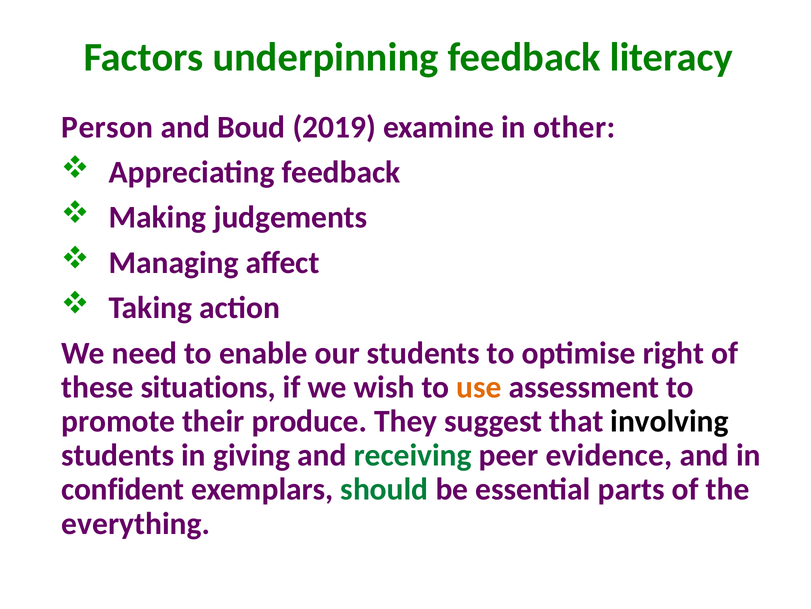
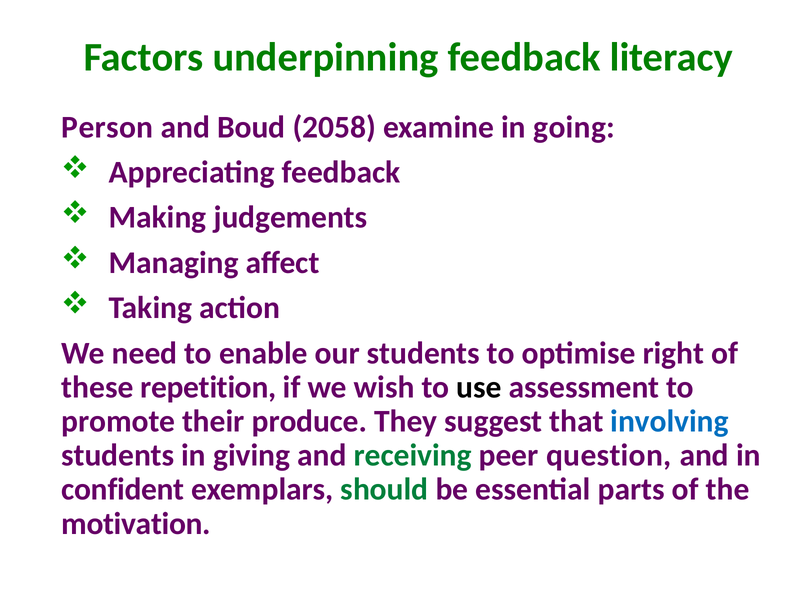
2019: 2019 -> 2058
other: other -> going
situations: situations -> repetition
use colour: orange -> black
involving colour: black -> blue
evidence: evidence -> question
everything: everything -> motivation
